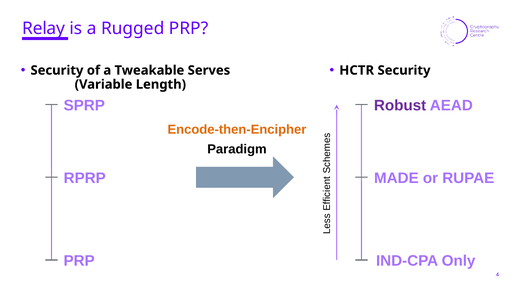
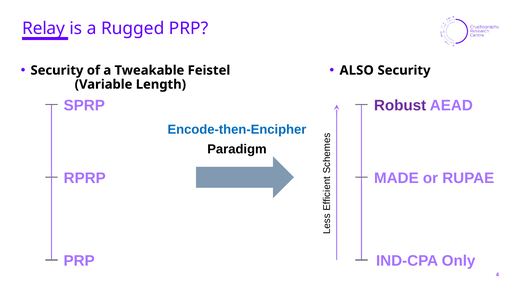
Serves: Serves -> Feistel
HCTR: HCTR -> ALSO
Encode-then-Encipher colour: orange -> blue
